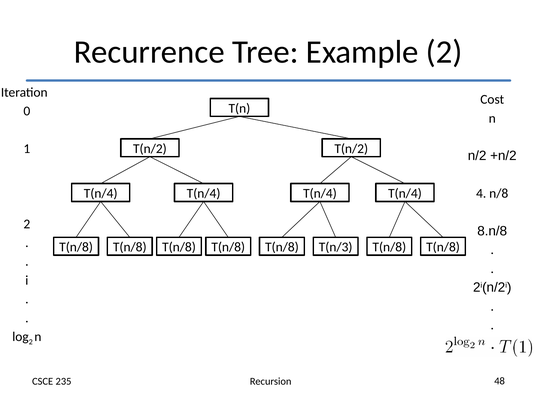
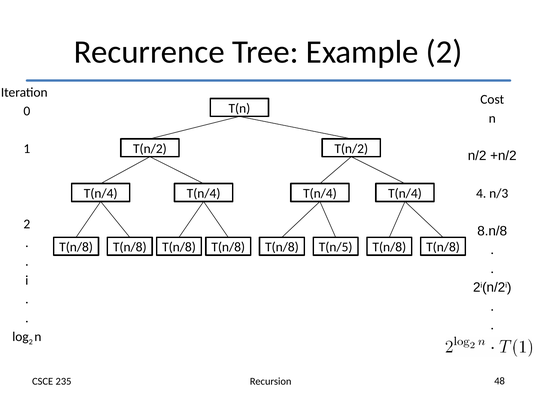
n/8: n/8 -> n/3
T(n/3: T(n/3 -> T(n/5
